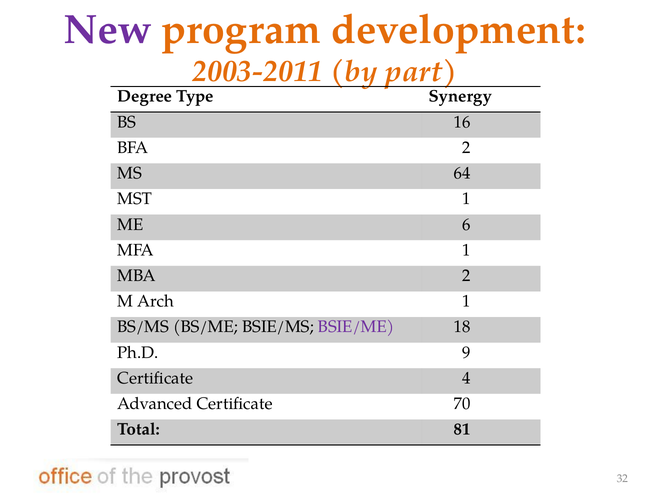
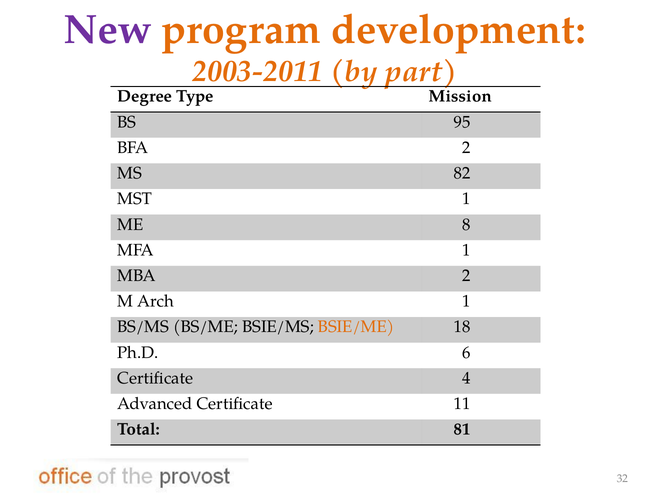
Synergy: Synergy -> Mission
16: 16 -> 95
64: 64 -> 82
6: 6 -> 8
BSIE/ME colour: purple -> orange
9: 9 -> 6
70: 70 -> 11
